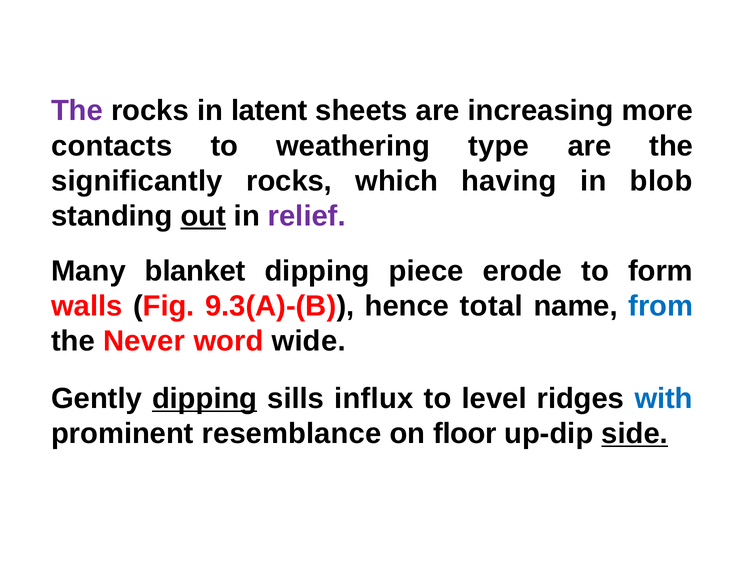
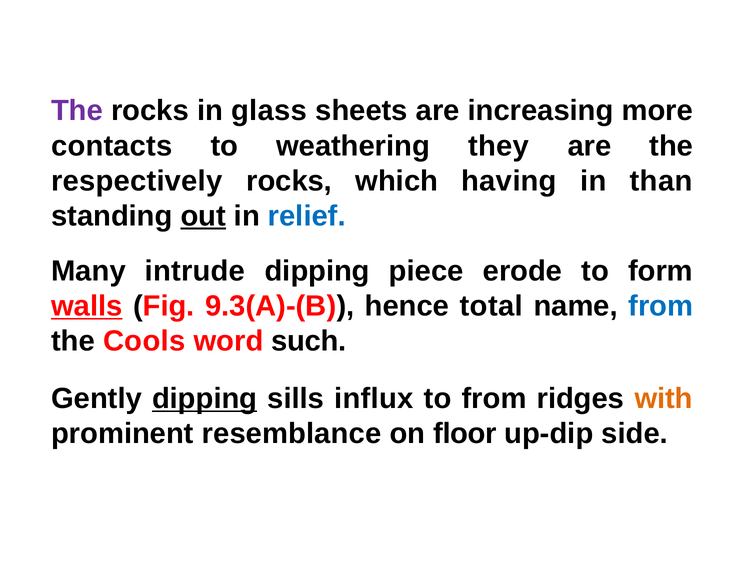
latent: latent -> glass
type: type -> they
significantly: significantly -> respectively
blob: blob -> than
relief colour: purple -> blue
blanket: blanket -> intrude
walls underline: none -> present
Never: Never -> Cools
wide: wide -> such
to level: level -> from
with colour: blue -> orange
side underline: present -> none
